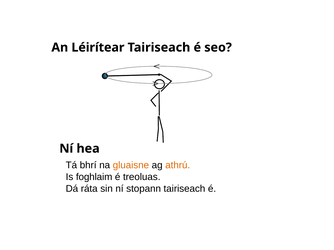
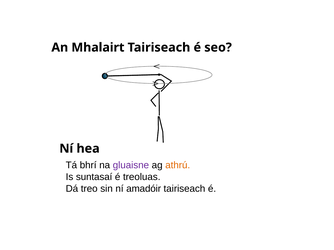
Léirítear: Léirítear -> Mhalairt
gluaisne colour: orange -> purple
foghlaim: foghlaim -> suntasaí
ráta: ráta -> treo
stopann: stopann -> amadóir
